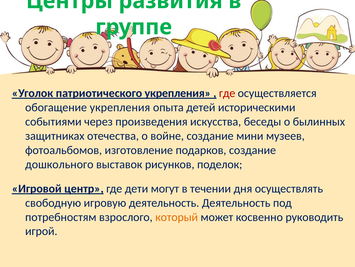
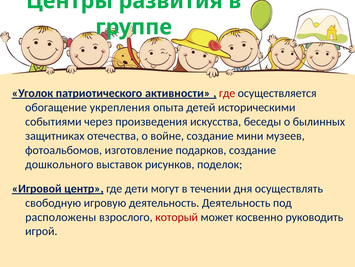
патриотического укрепления: укрепления -> активности
потребностям: потребностям -> расположены
который colour: orange -> red
